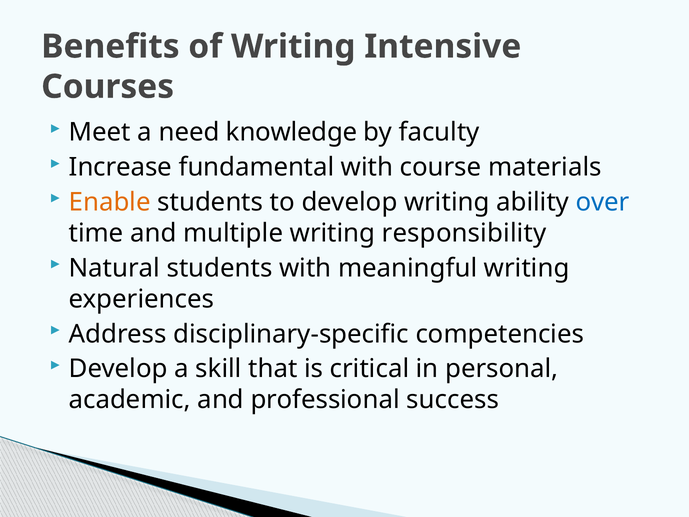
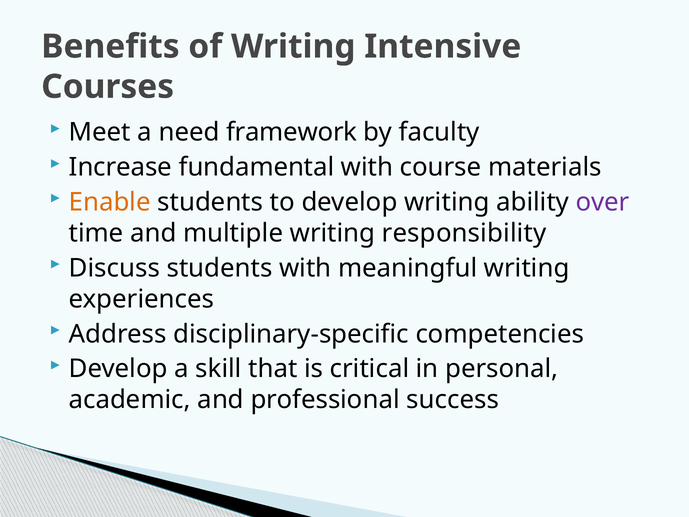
knowledge: knowledge -> framework
over colour: blue -> purple
Natural: Natural -> Discuss
